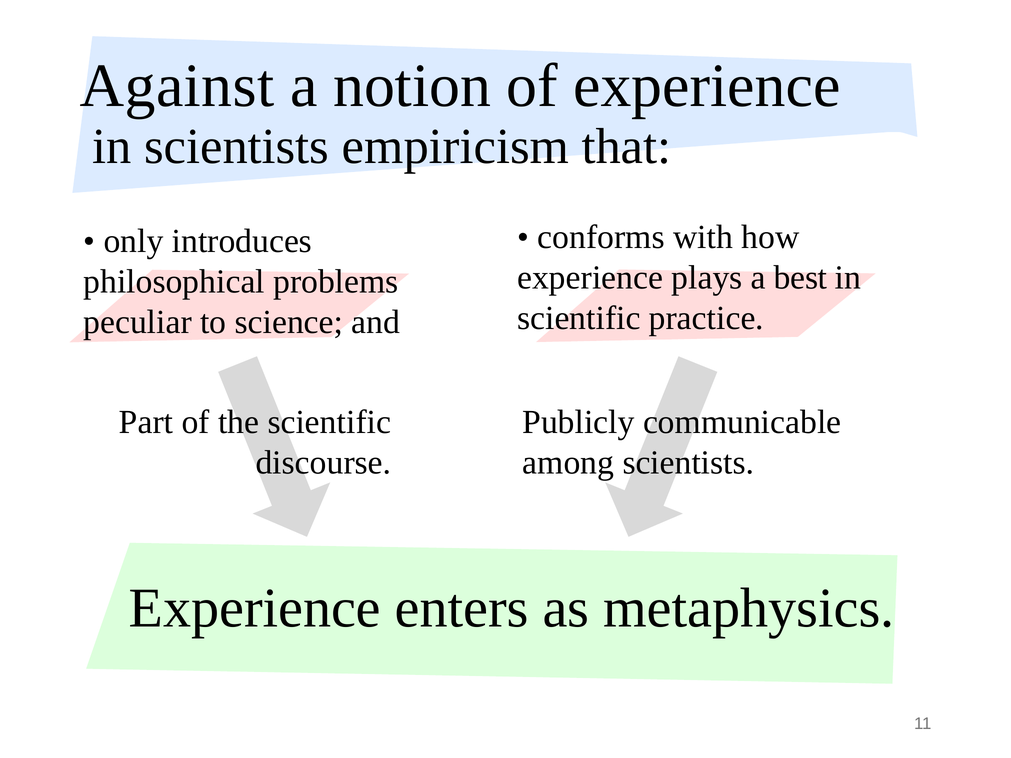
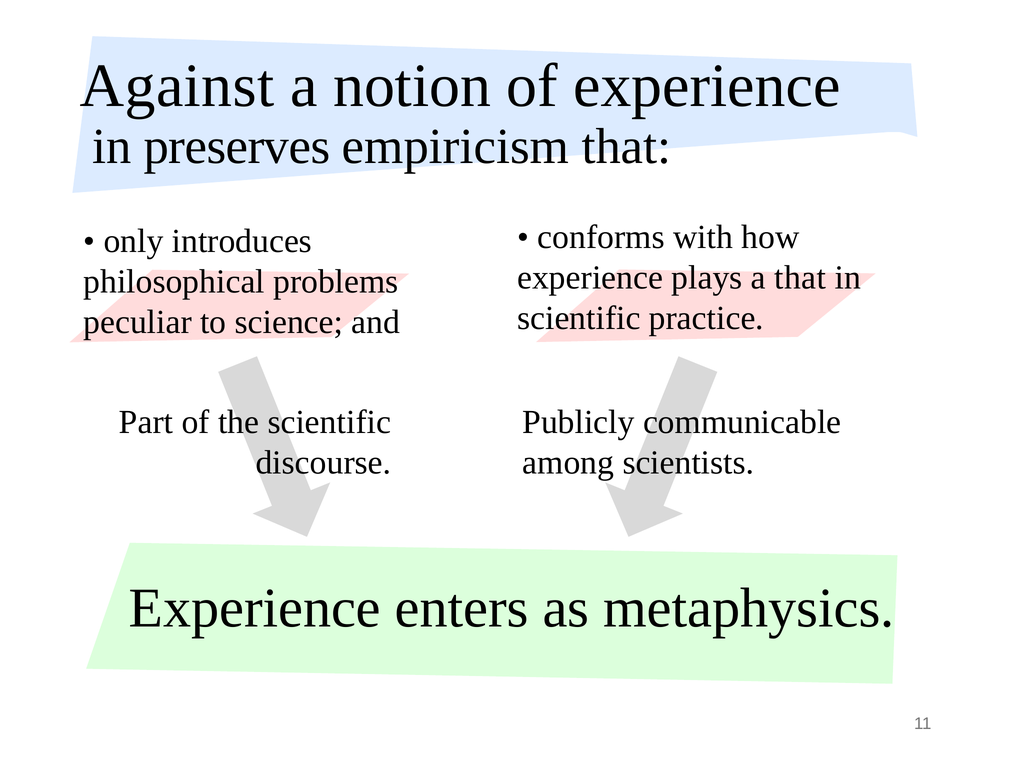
in scientists: scientists -> preserves
a best: best -> that
